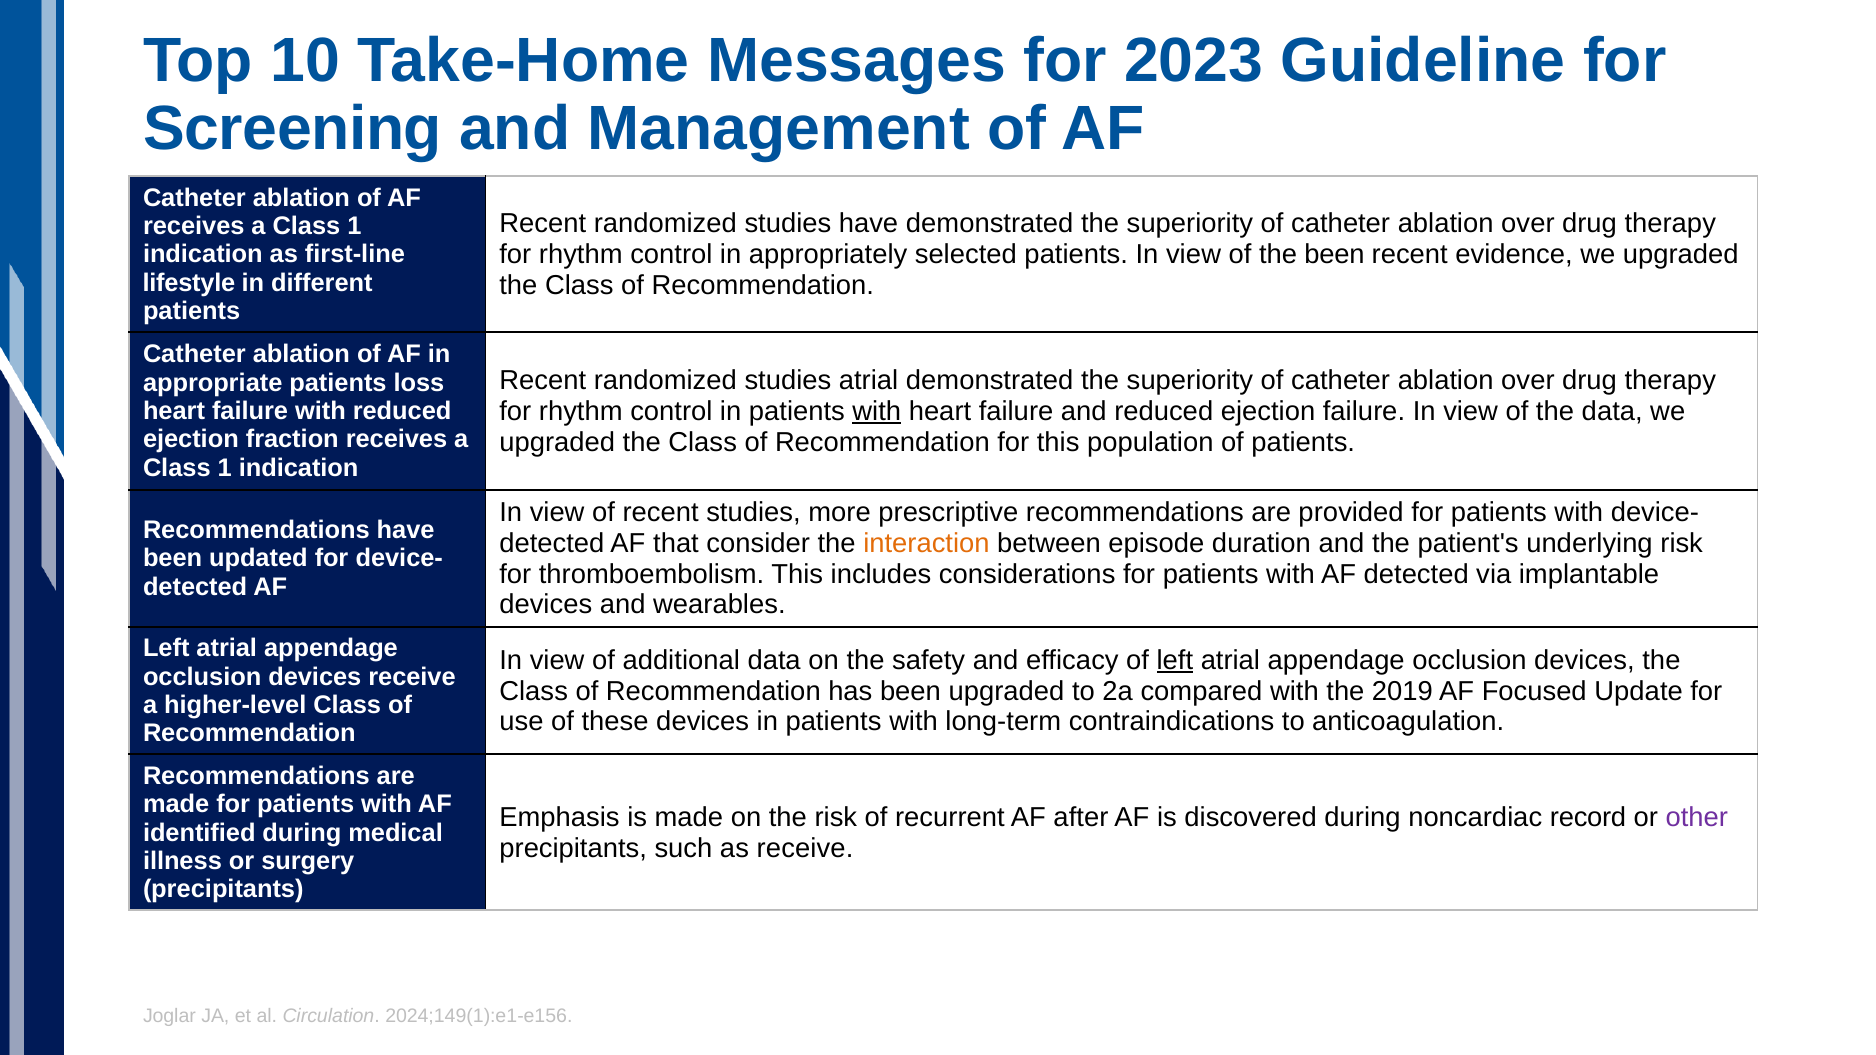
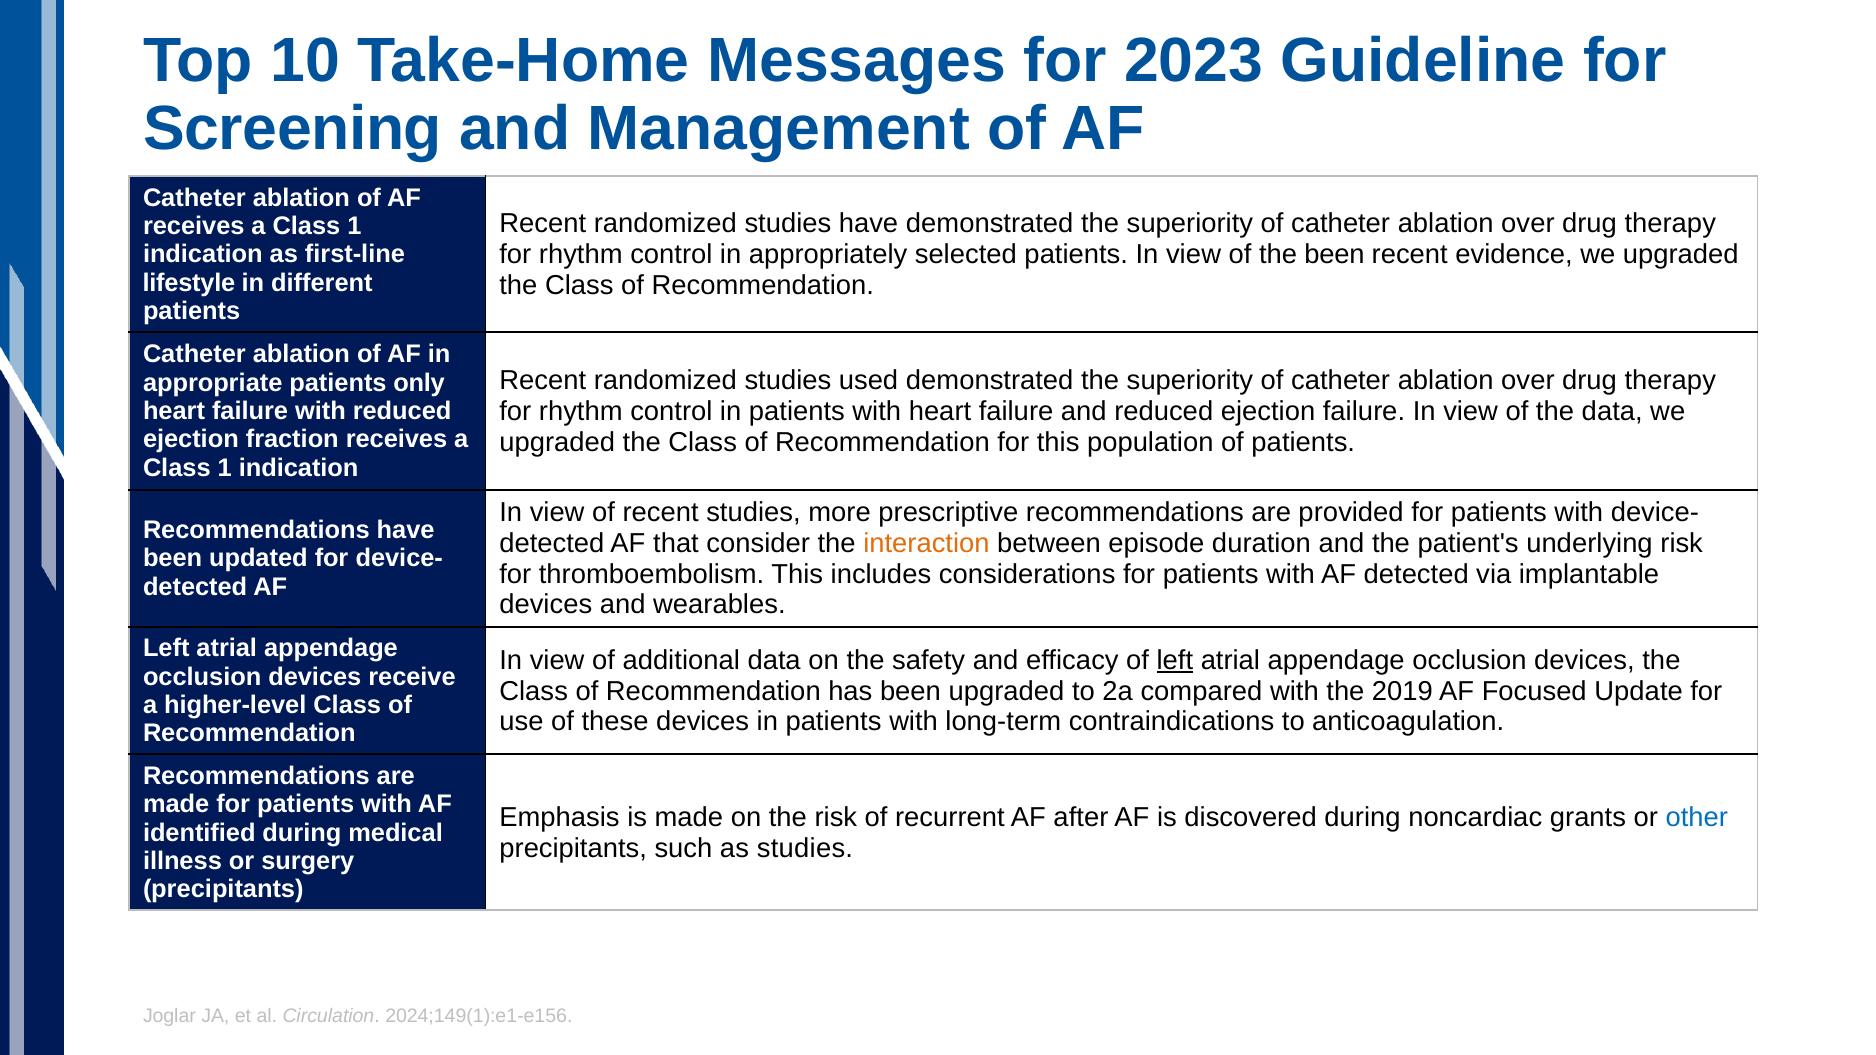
studies atrial: atrial -> used
loss: loss -> only
with at (877, 411) underline: present -> none
record: record -> grants
other colour: purple -> blue
as receive: receive -> studies
